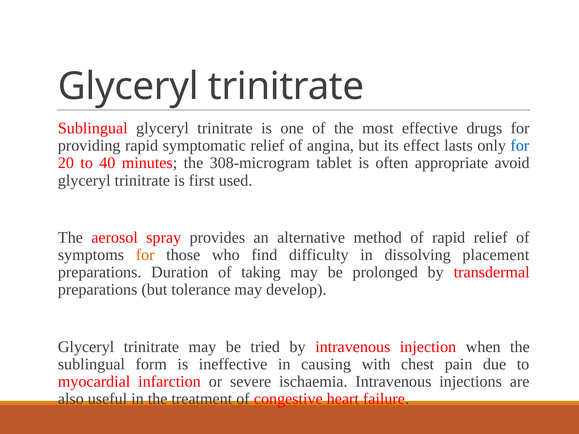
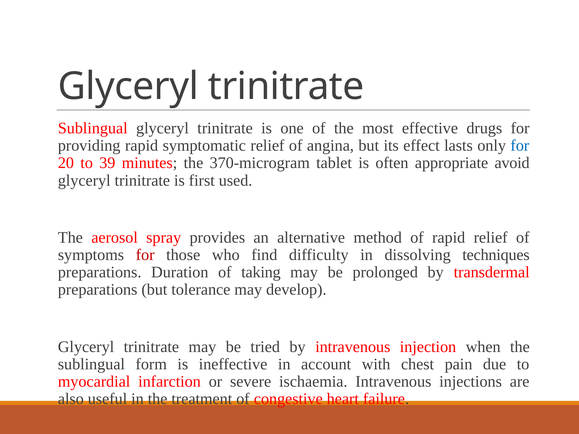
40: 40 -> 39
308-microgram: 308-microgram -> 370-microgram
for at (145, 255) colour: orange -> red
placement: placement -> techniques
causing: causing -> account
